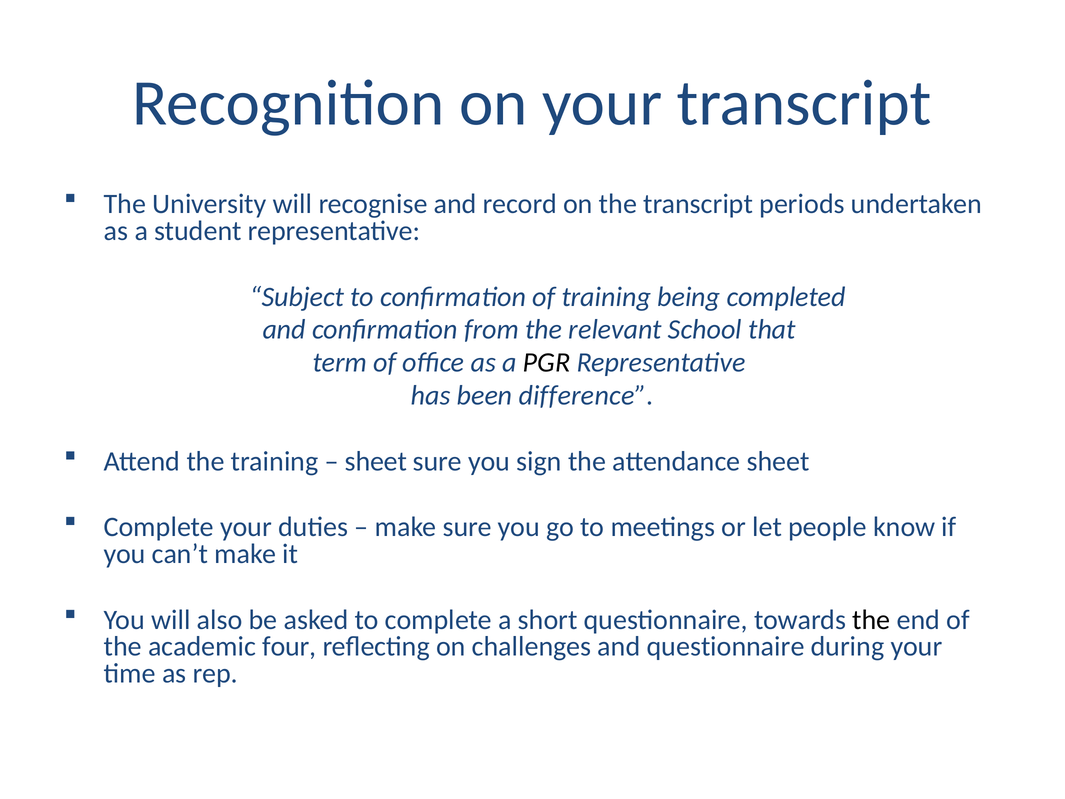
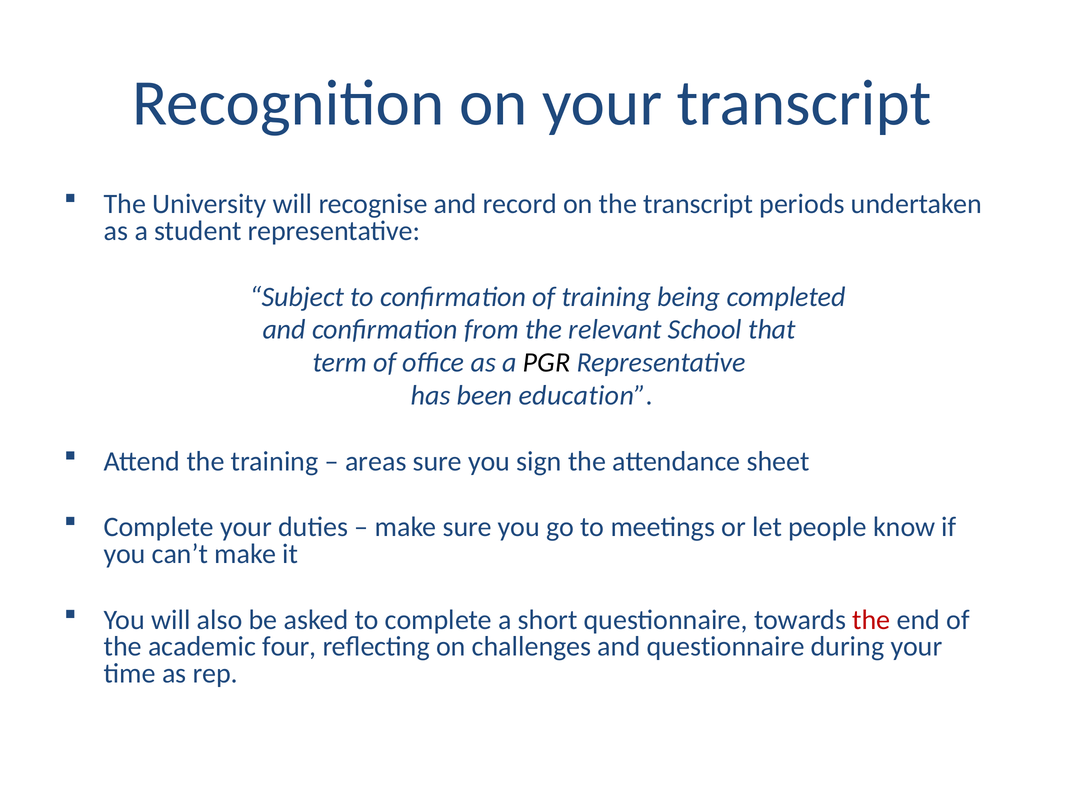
difference: difference -> education
sheet at (376, 461): sheet -> areas
the at (871, 620) colour: black -> red
